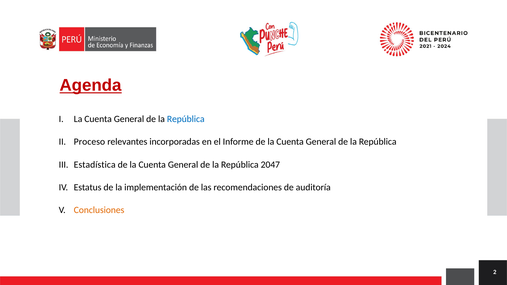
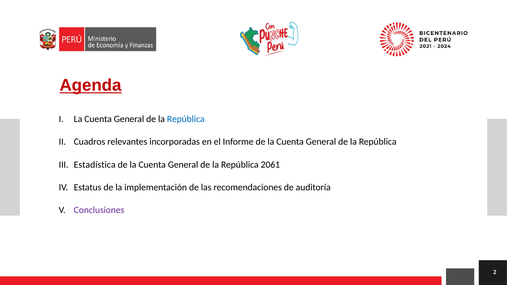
Proceso: Proceso -> Cuadros
2047: 2047 -> 2061
Conclusiones colour: orange -> purple
